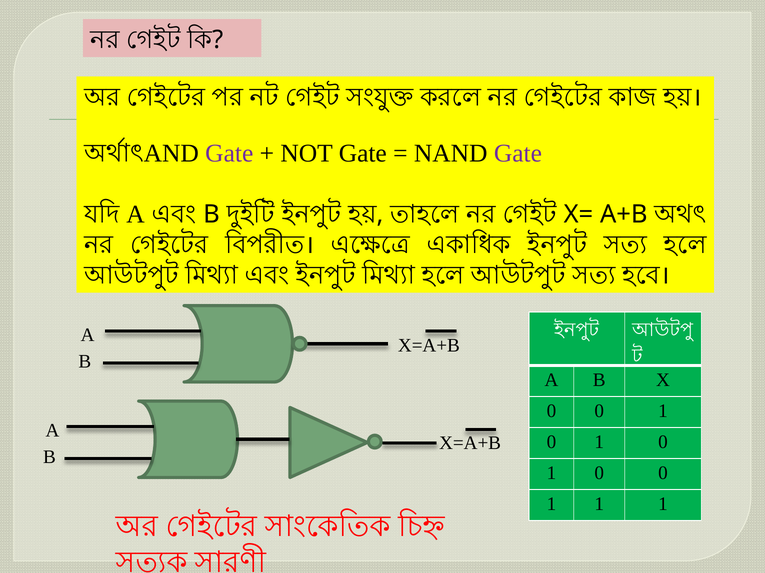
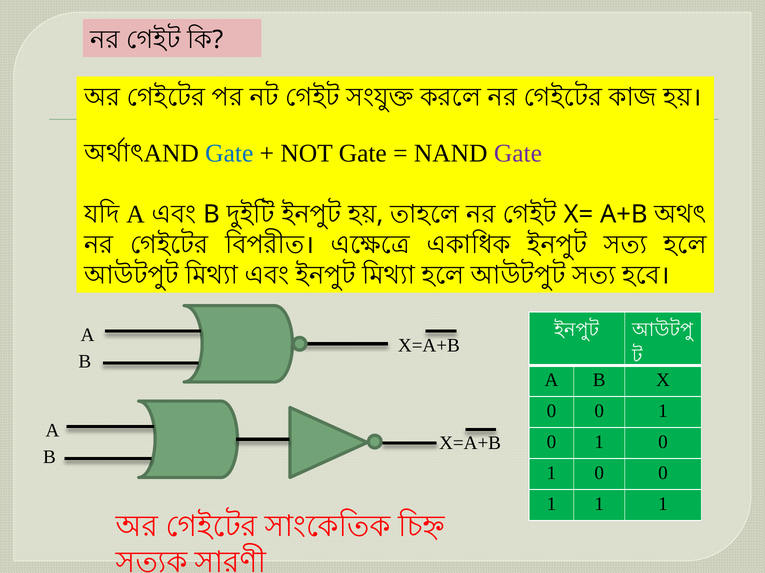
Gate at (229, 153) colour: purple -> blue
